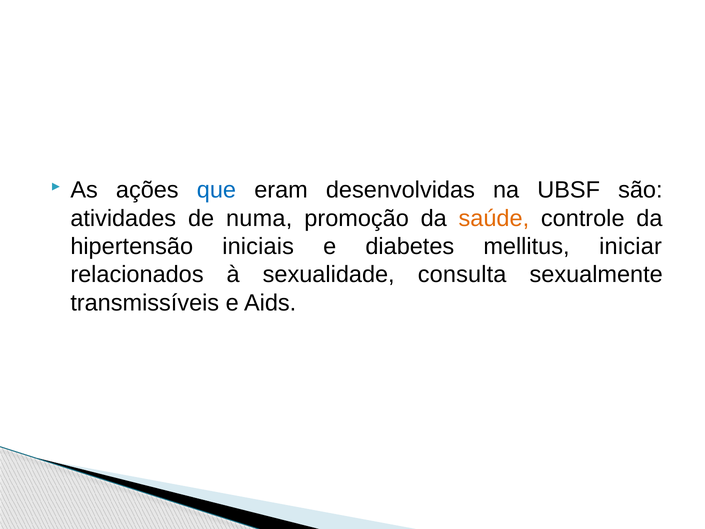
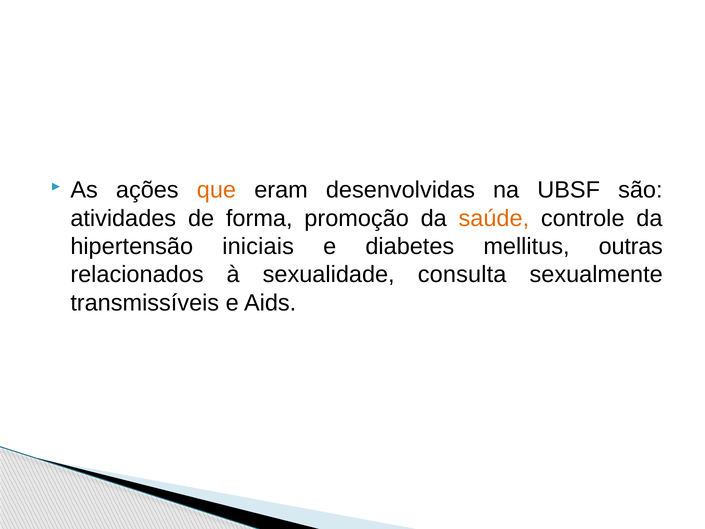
que colour: blue -> orange
numa: numa -> forma
iniciar: iniciar -> outras
